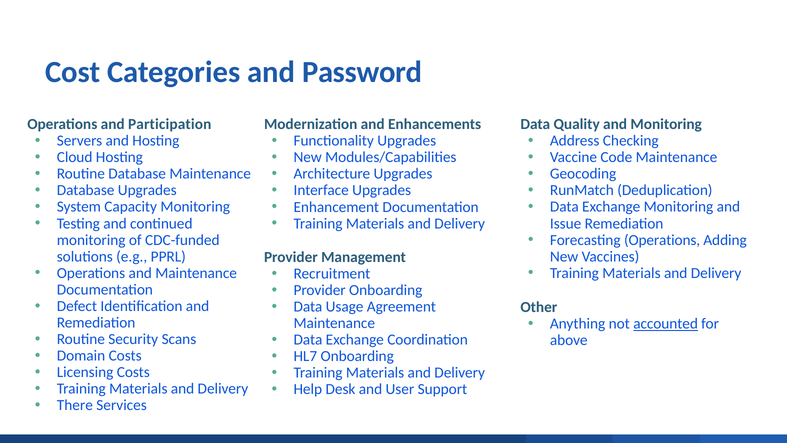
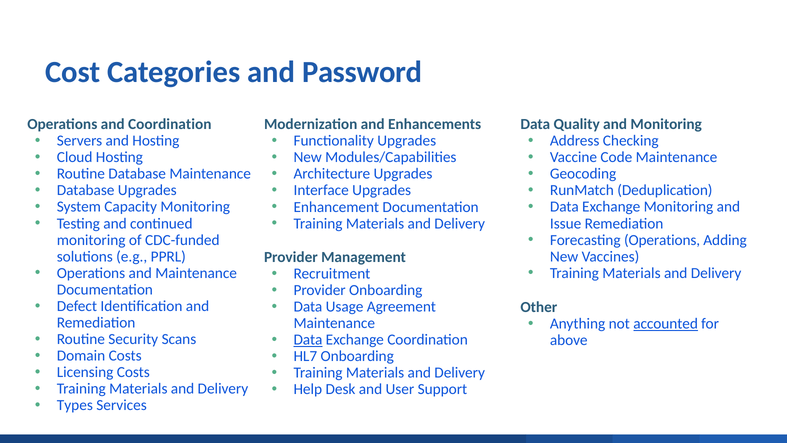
and Participation: Participation -> Coordination
Data at (308, 340) underline: none -> present
There: There -> Types
